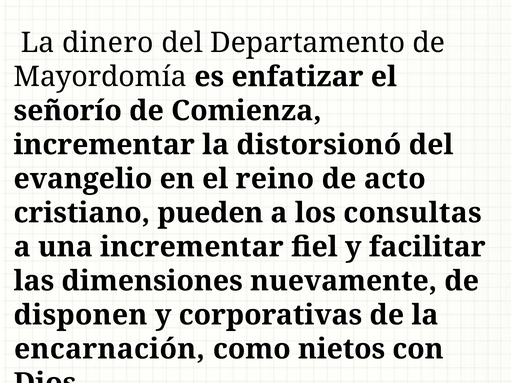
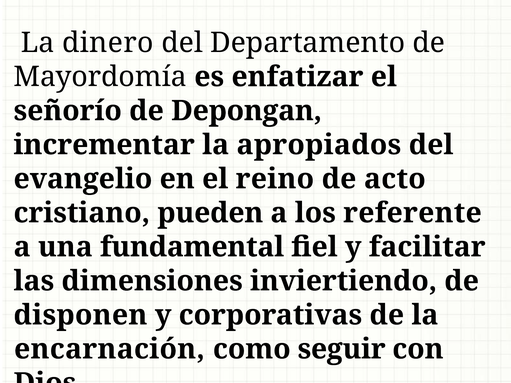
Comienza: Comienza -> Depongan
distorsionó: distorsionó -> apropiados
consultas: consultas -> referente
una incrementar: incrementar -> fundamental
nuevamente: nuevamente -> inviertiendo
nietos: nietos -> seguir
